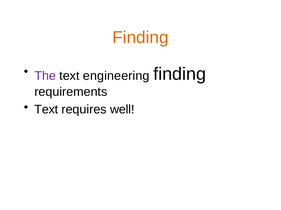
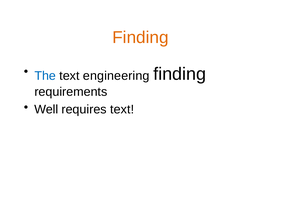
The colour: purple -> blue
Text at (46, 110): Text -> Well
requires well: well -> text
